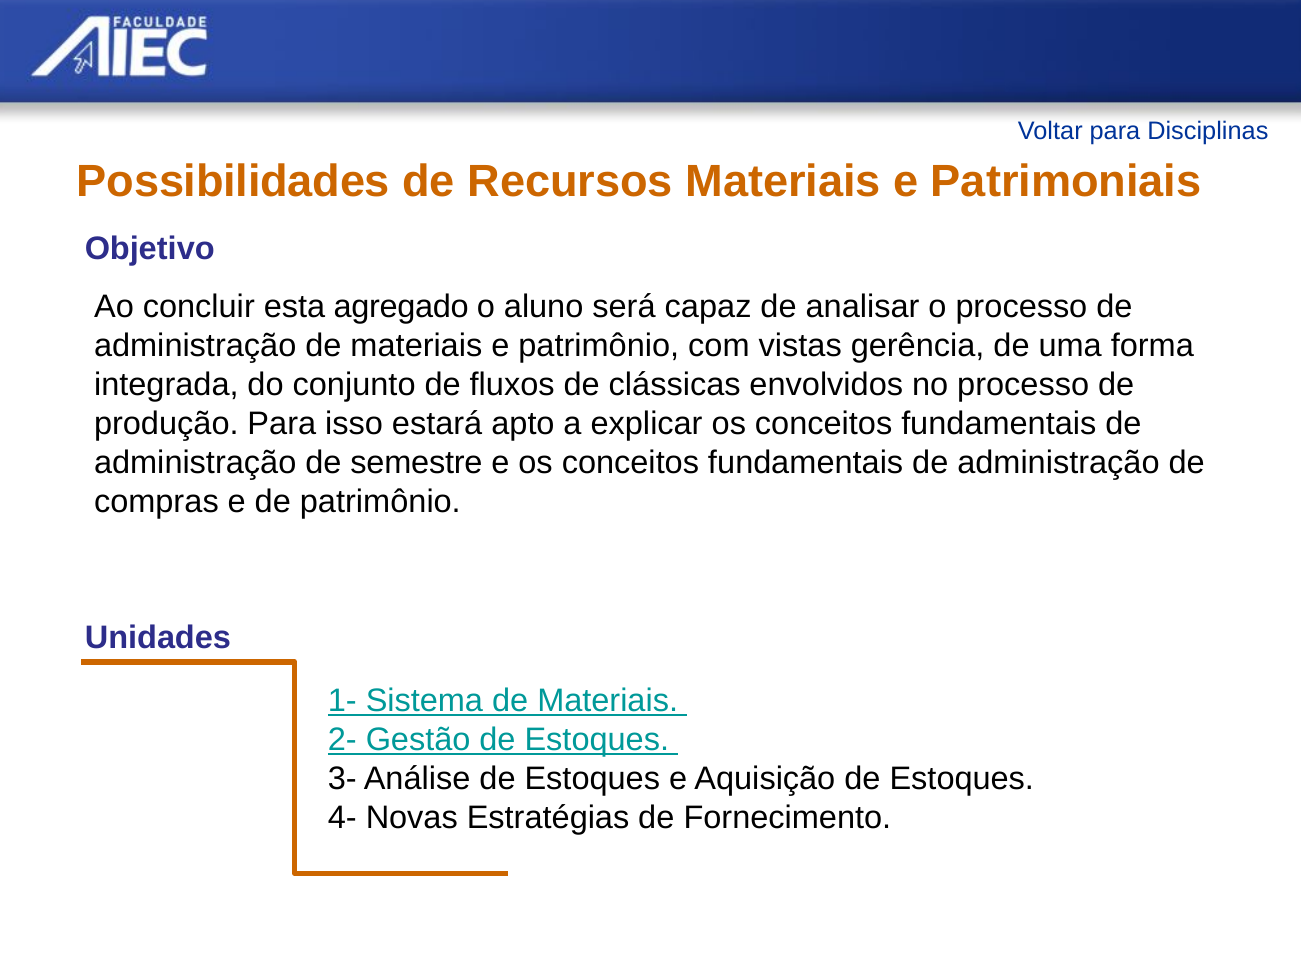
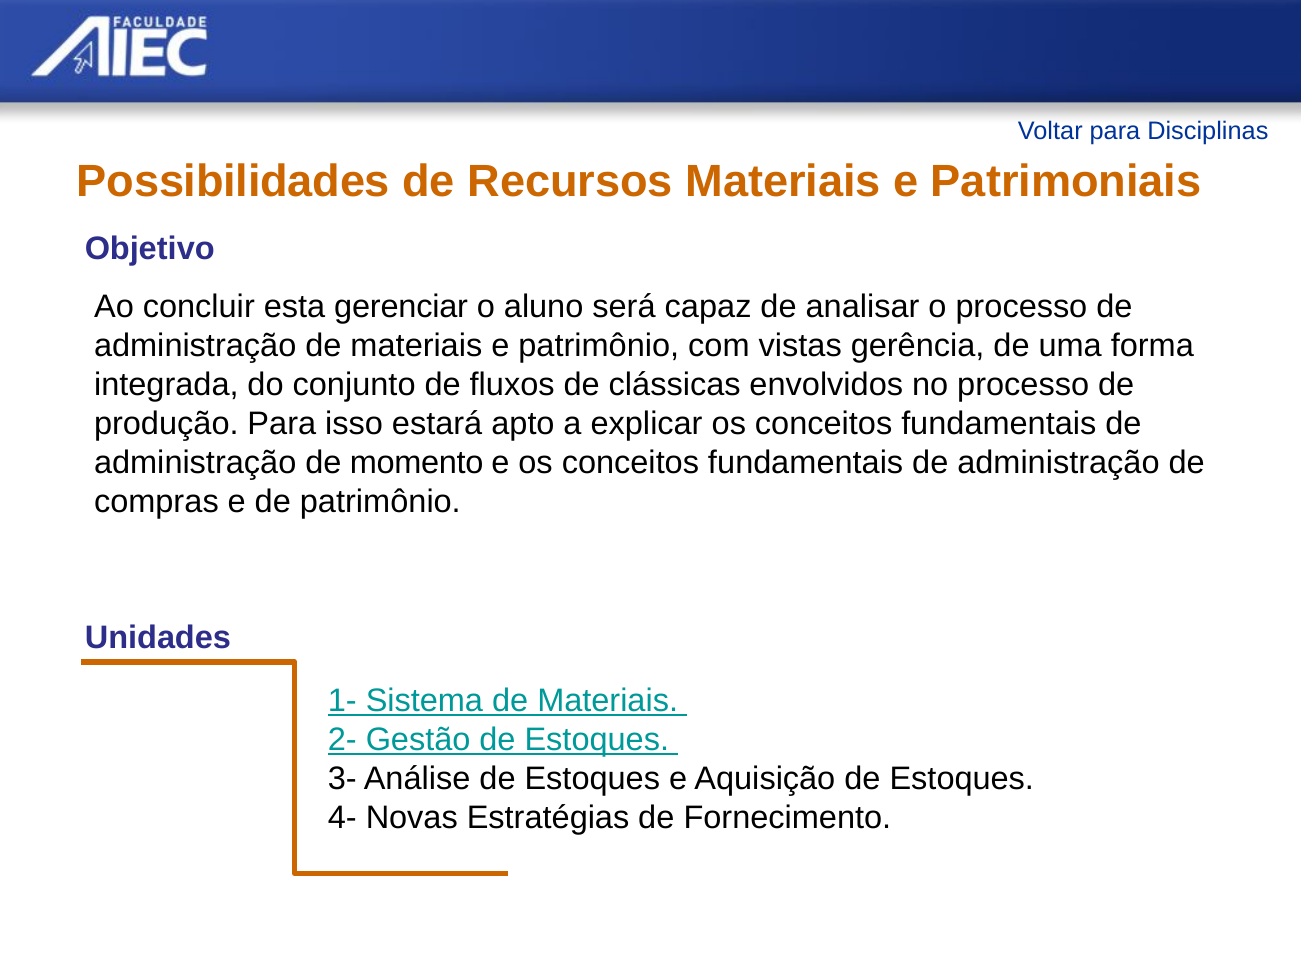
agregado: agregado -> gerenciar
semestre: semestre -> momento
